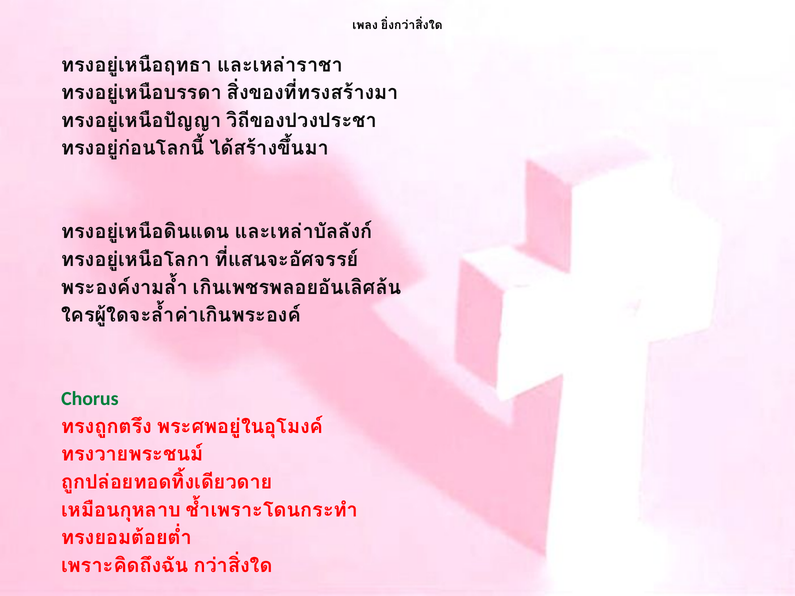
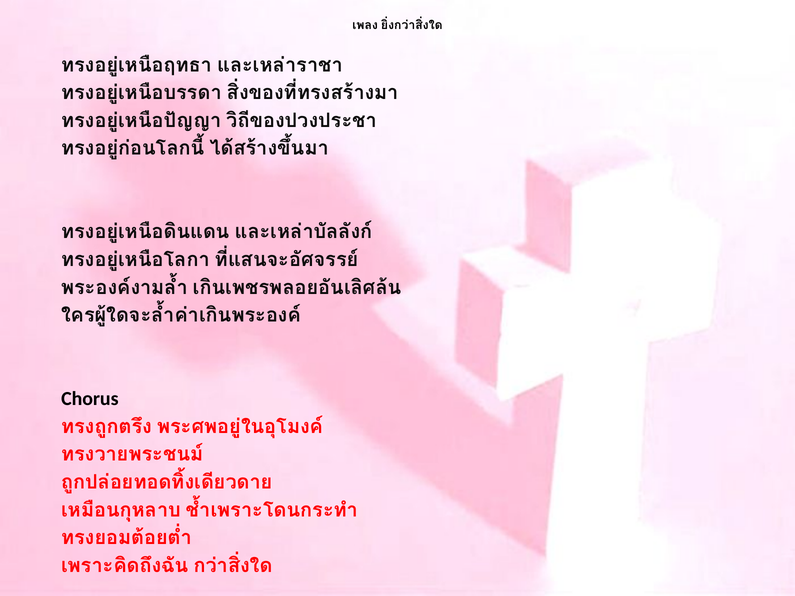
Chorus colour: green -> black
